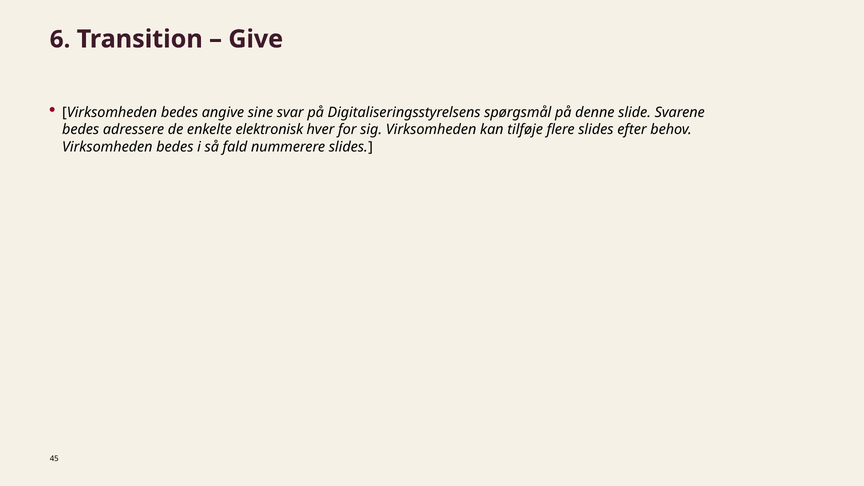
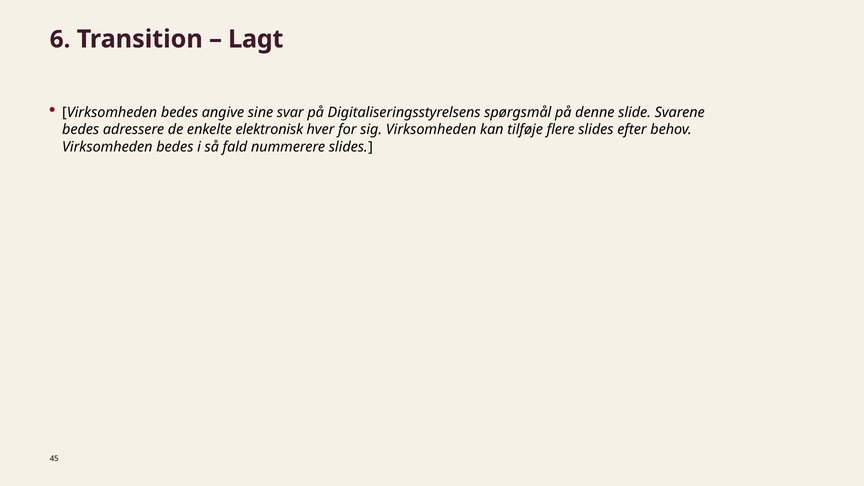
Give: Give -> Lagt
